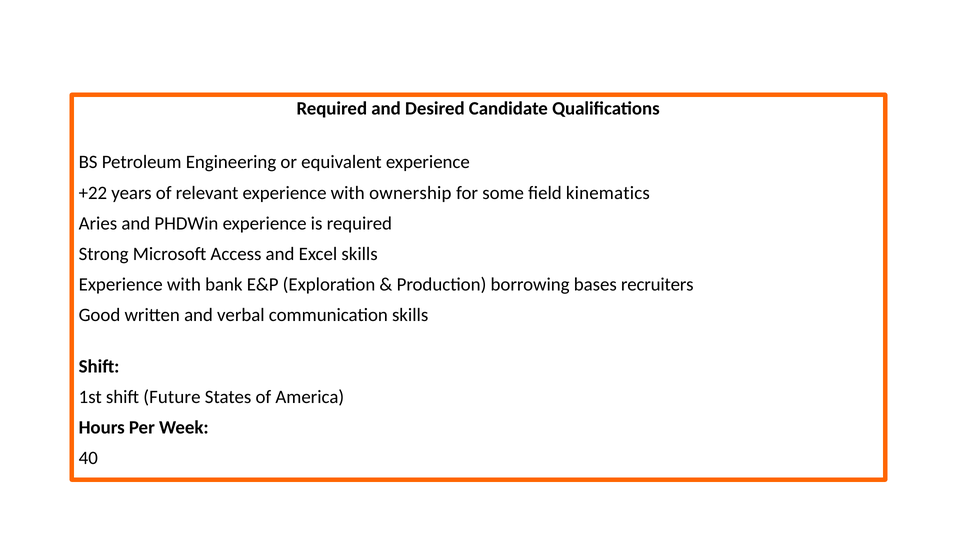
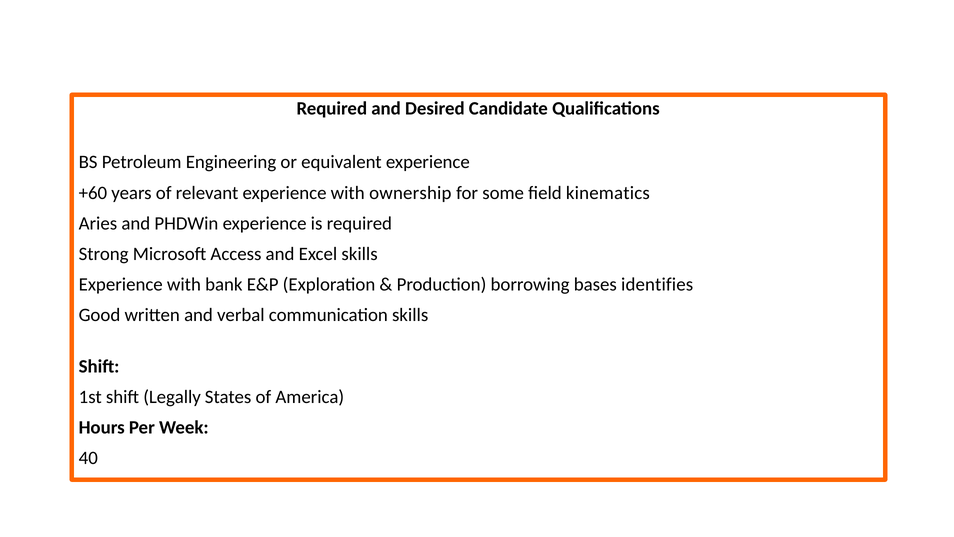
+22: +22 -> +60
recruiters: recruiters -> identifies
Future: Future -> Legally
